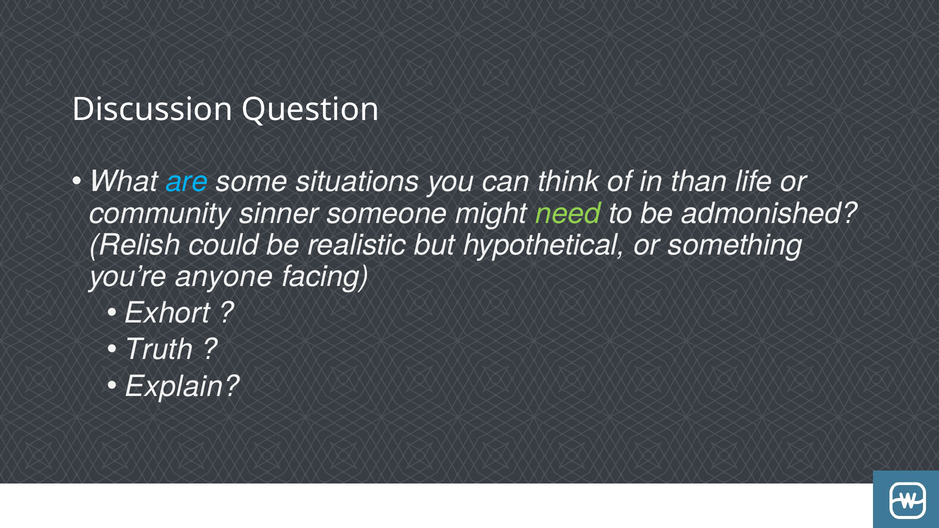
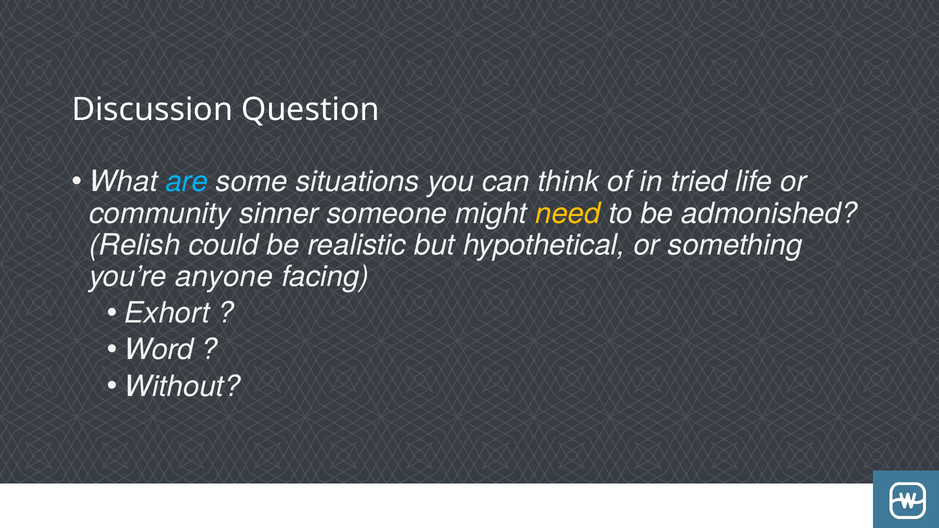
than: than -> tried
need colour: light green -> yellow
Truth: Truth -> Word
Explain: Explain -> Without
